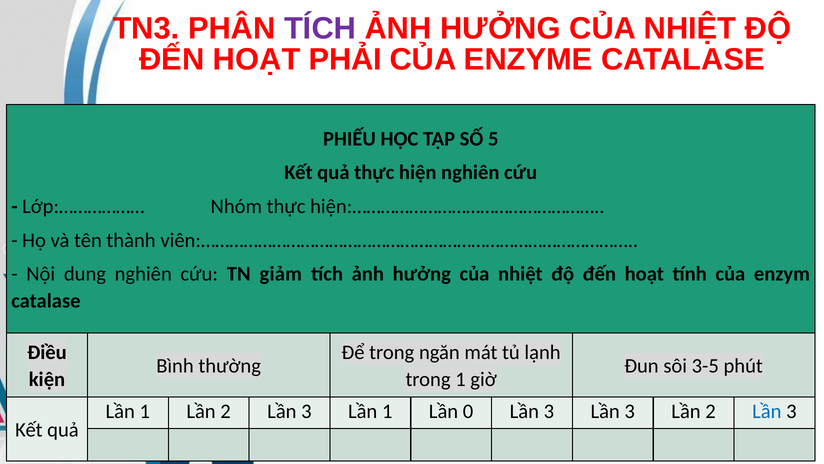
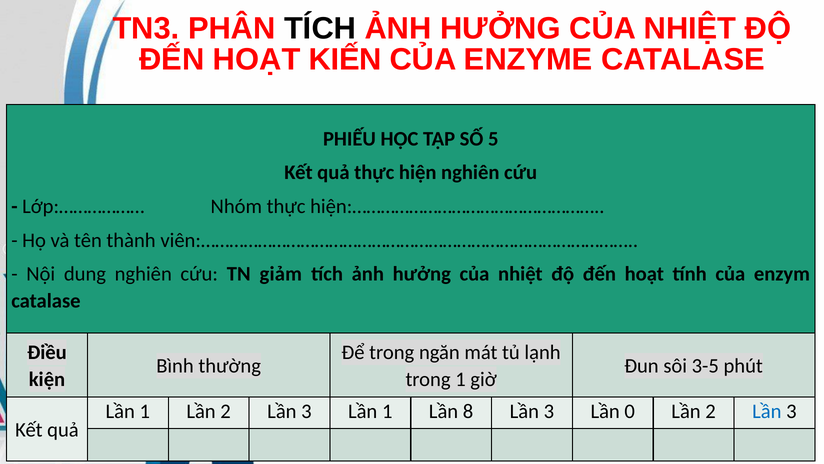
TÍCH at (320, 28) colour: purple -> black
PHẢI: PHẢI -> KIẾN
0: 0 -> 8
3 Lần 3: 3 -> 0
